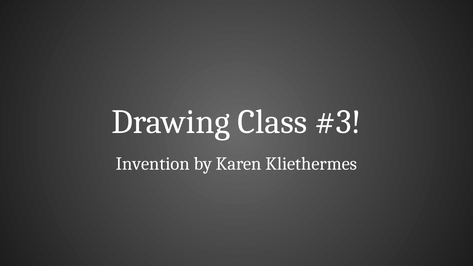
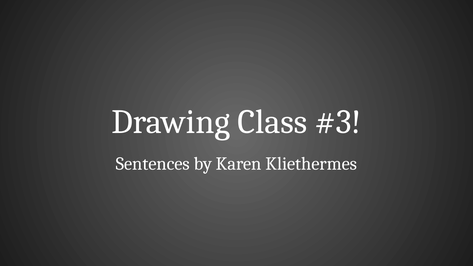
Invention: Invention -> Sentences
